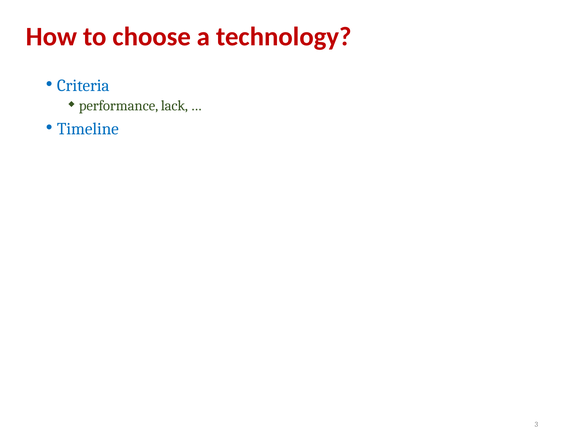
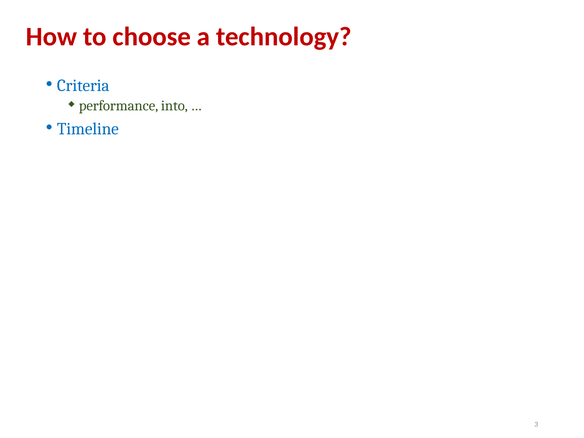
lack: lack -> into
